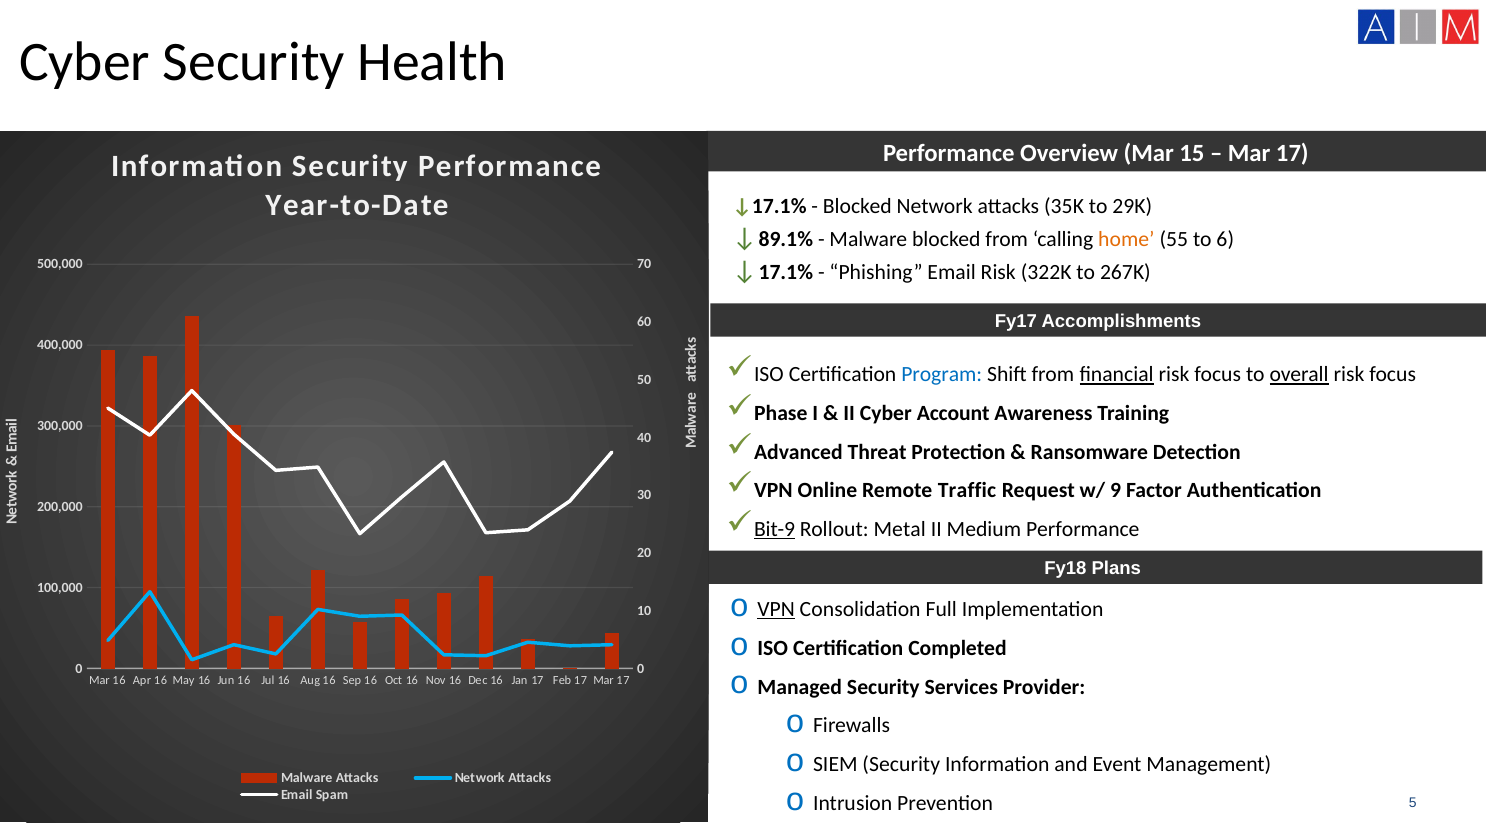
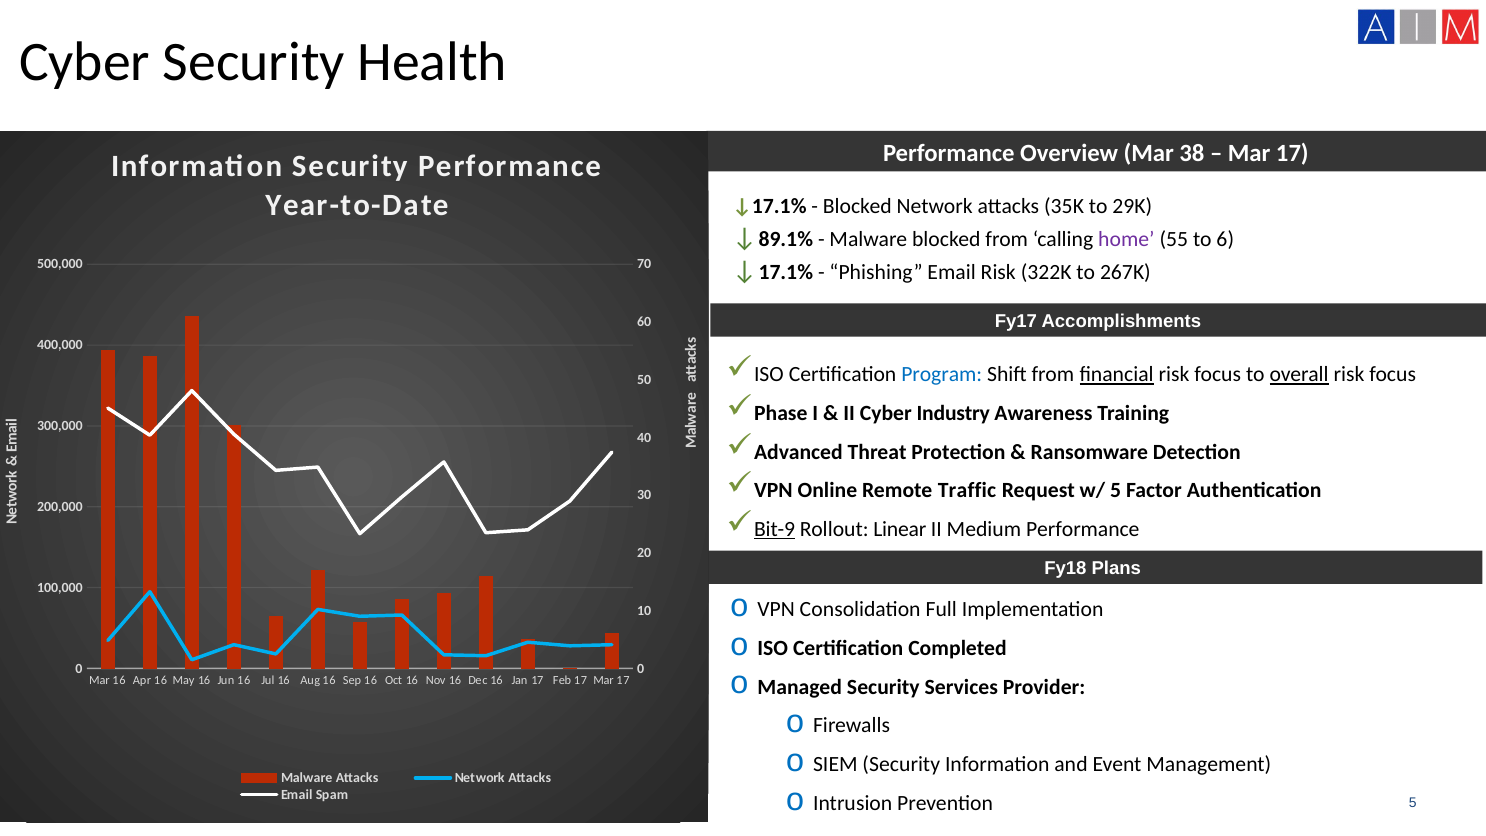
15: 15 -> 38
home colour: orange -> purple
Account: Account -> Industry
w/ 9: 9 -> 5
Metal: Metal -> Linear
VPN at (776, 609) underline: present -> none
